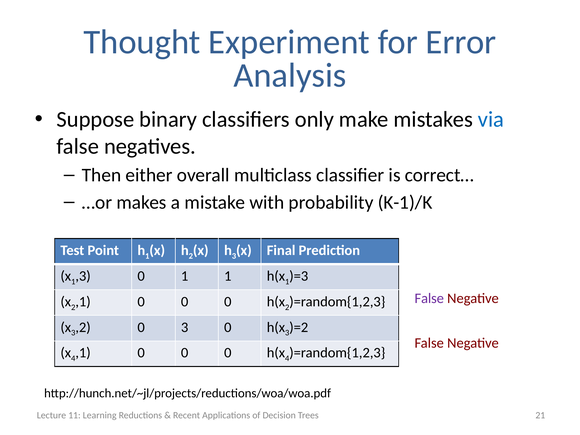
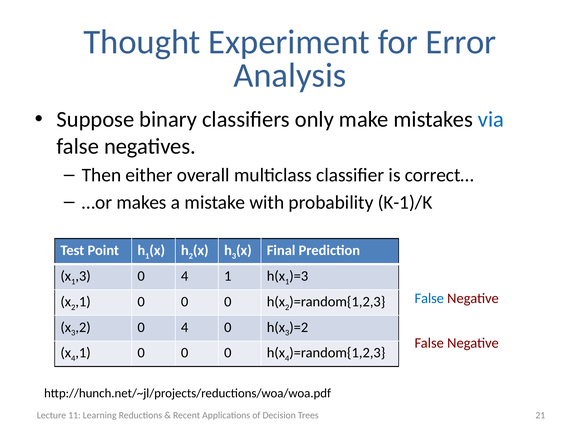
1 at (185, 276): 1 -> 4
False at (429, 298) colour: purple -> blue
3 at (185, 327): 3 -> 4
